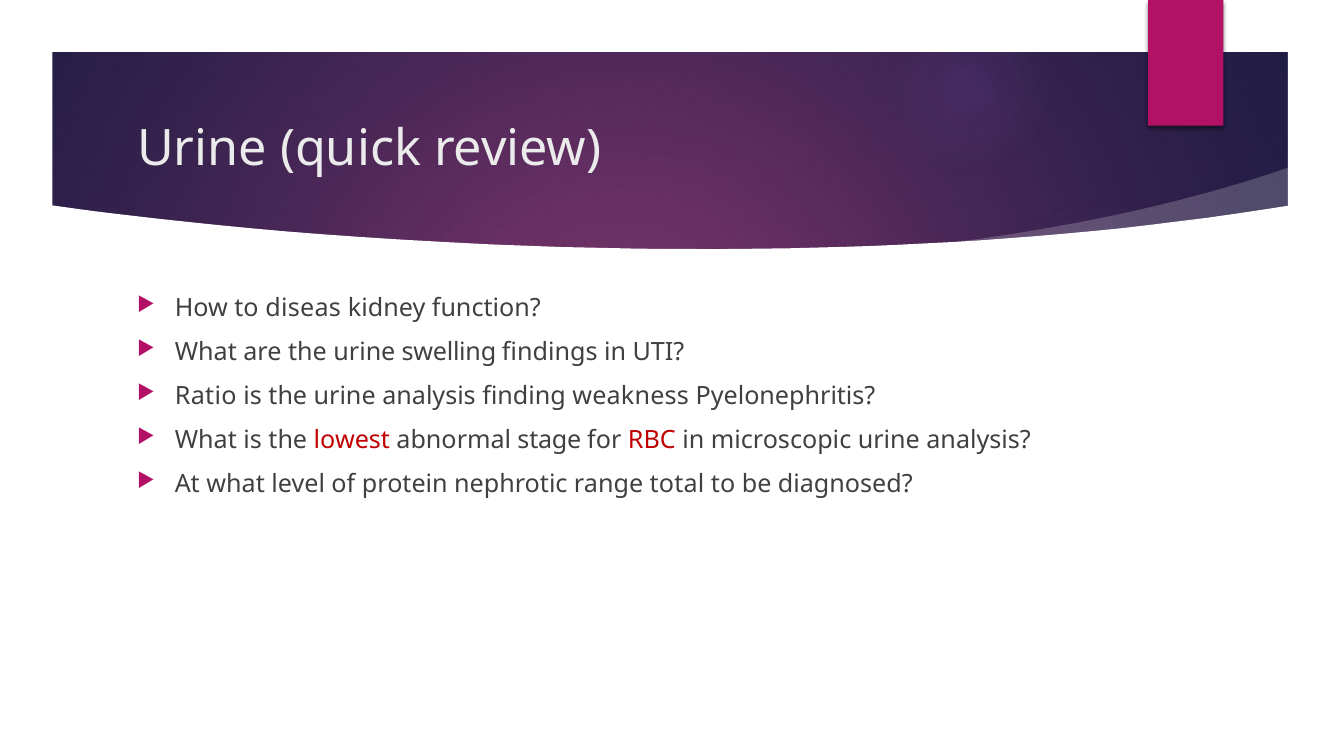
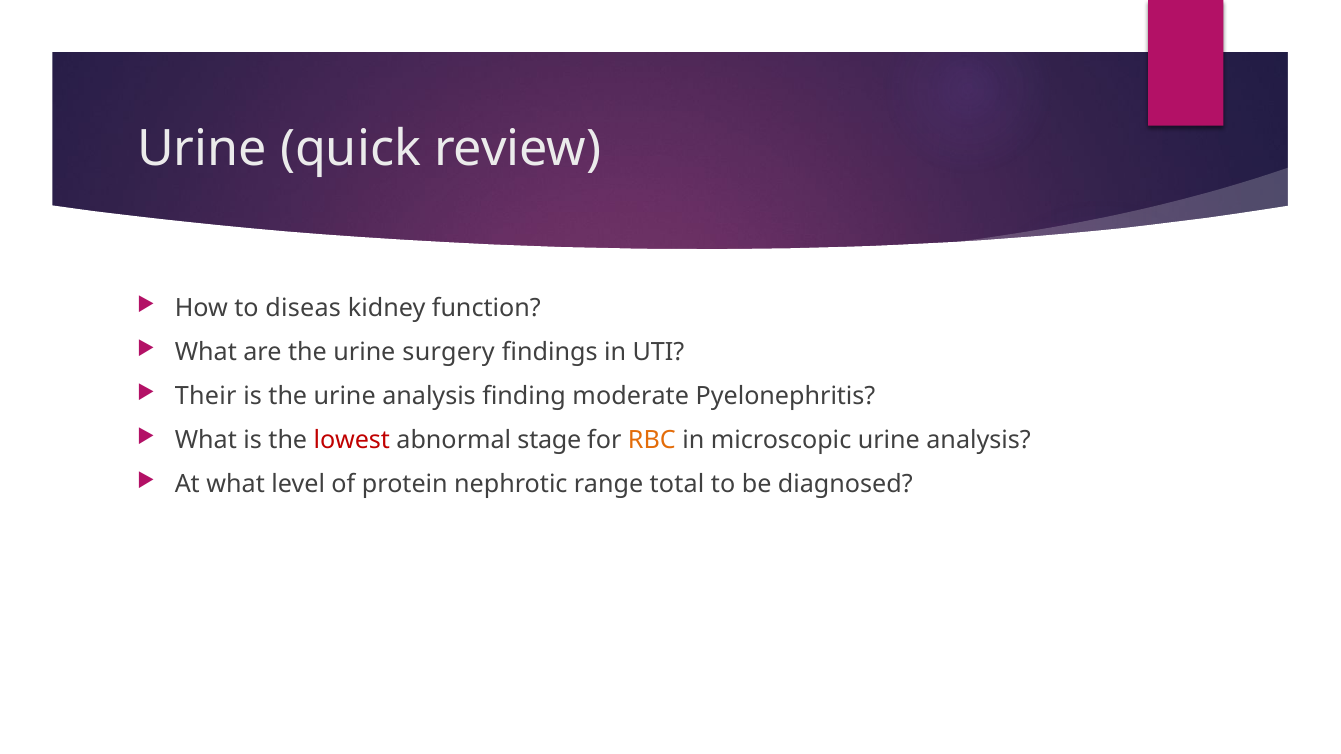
swelling: swelling -> surgery
Ratio: Ratio -> Their
weakness: weakness -> moderate
RBC colour: red -> orange
